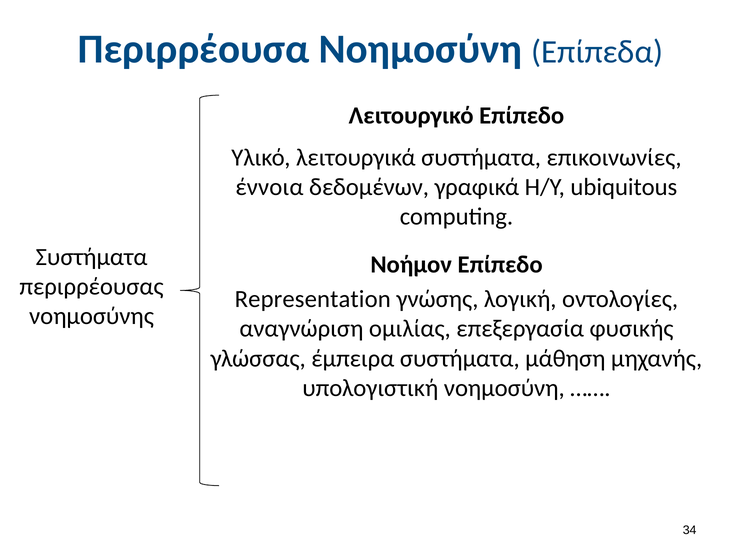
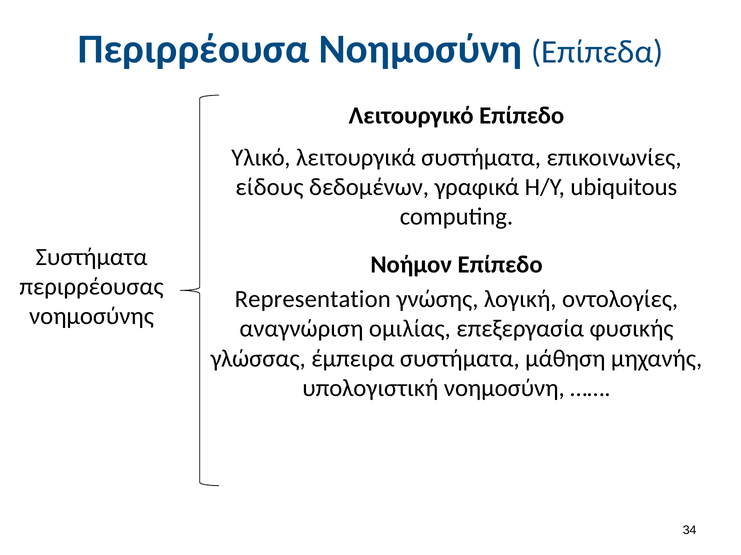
έννοια: έννοια -> είδους
